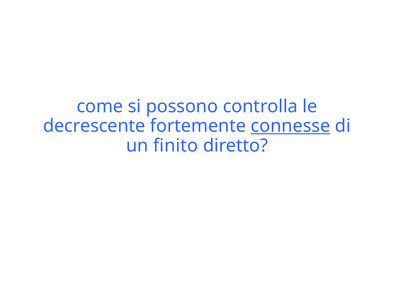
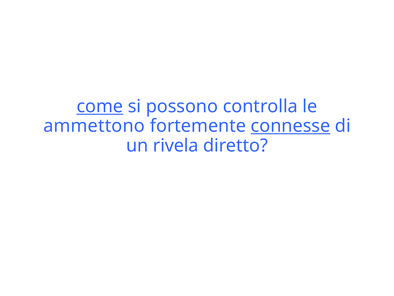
come underline: none -> present
decrescente: decrescente -> ammettono
finito: finito -> rivela
